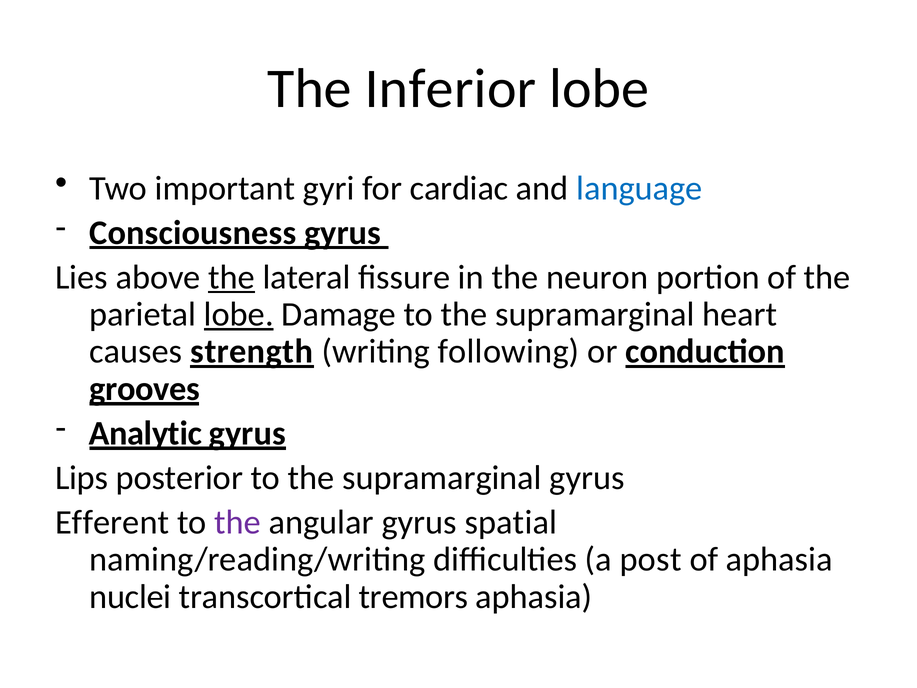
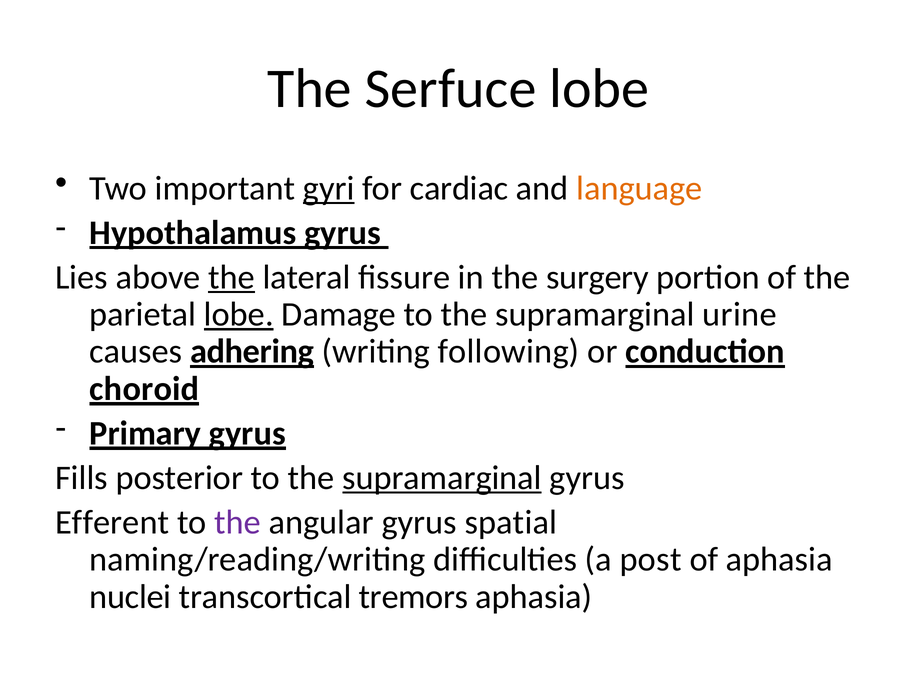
Inferior: Inferior -> Serfuce
gyri underline: none -> present
language colour: blue -> orange
Consciousness: Consciousness -> Hypothalamus
neuron: neuron -> surgery
heart: heart -> urine
strength: strength -> adhering
grooves: grooves -> choroid
Analytic: Analytic -> Primary
Lips: Lips -> Fills
supramarginal at (442, 478) underline: none -> present
